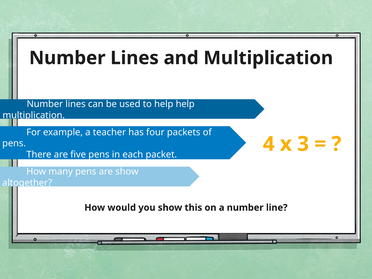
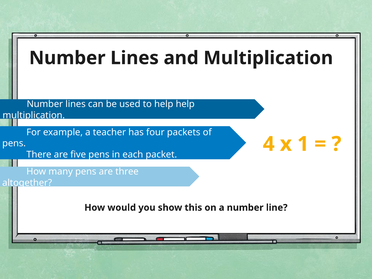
3: 3 -> 1
are show: show -> three
